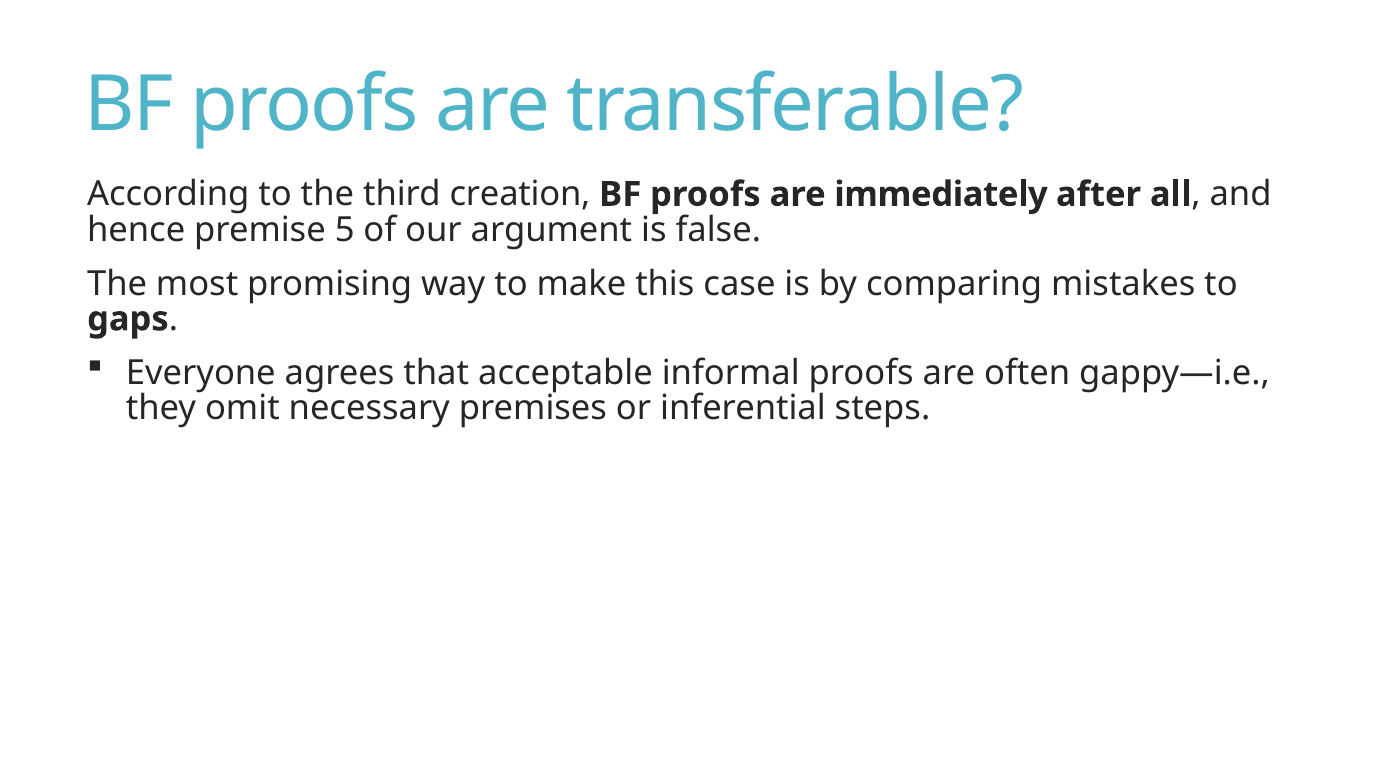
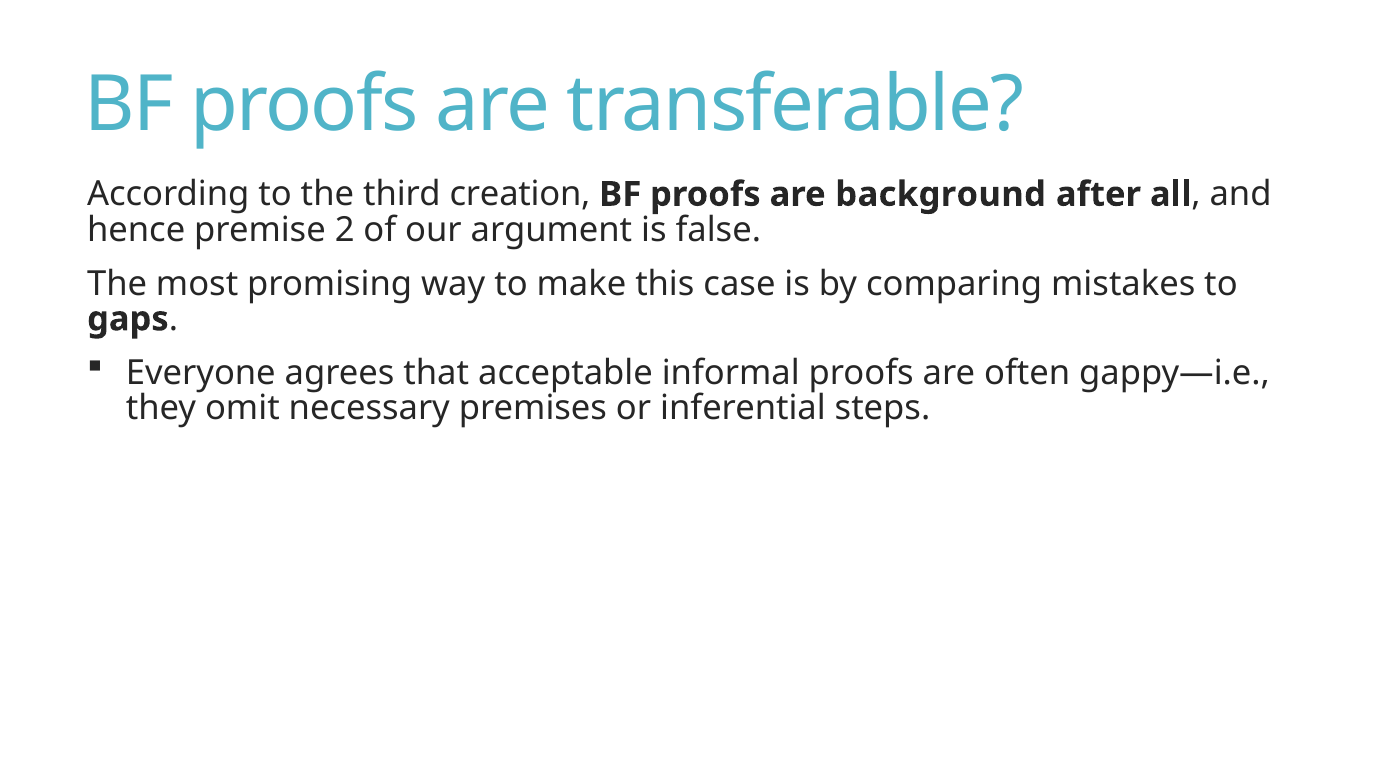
immediately: immediately -> background
5: 5 -> 2
